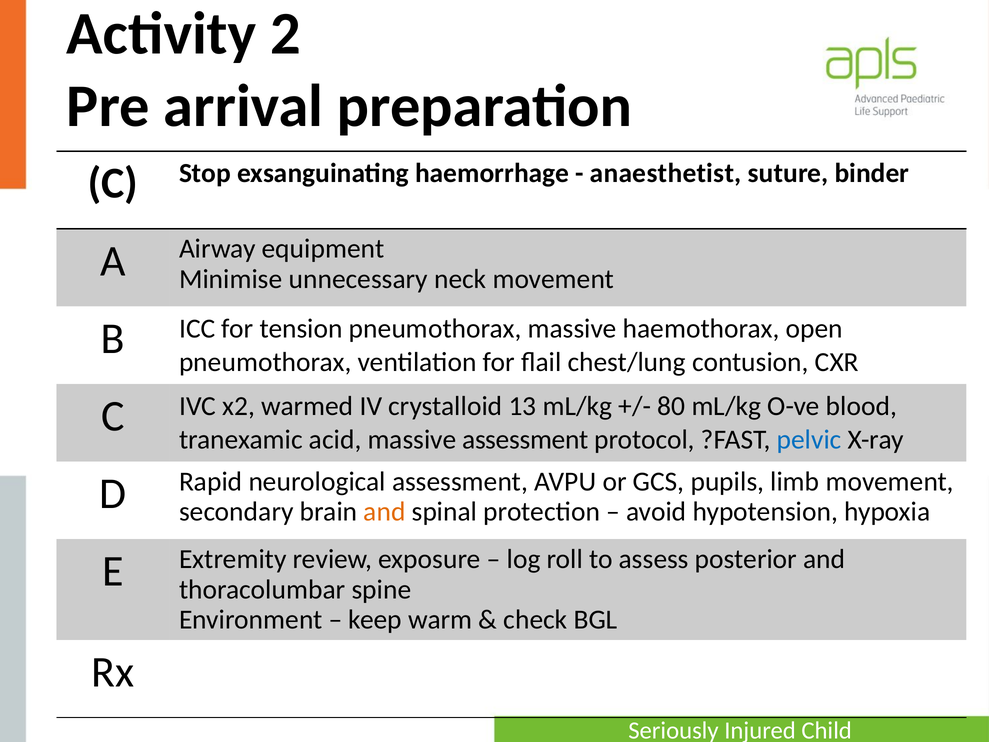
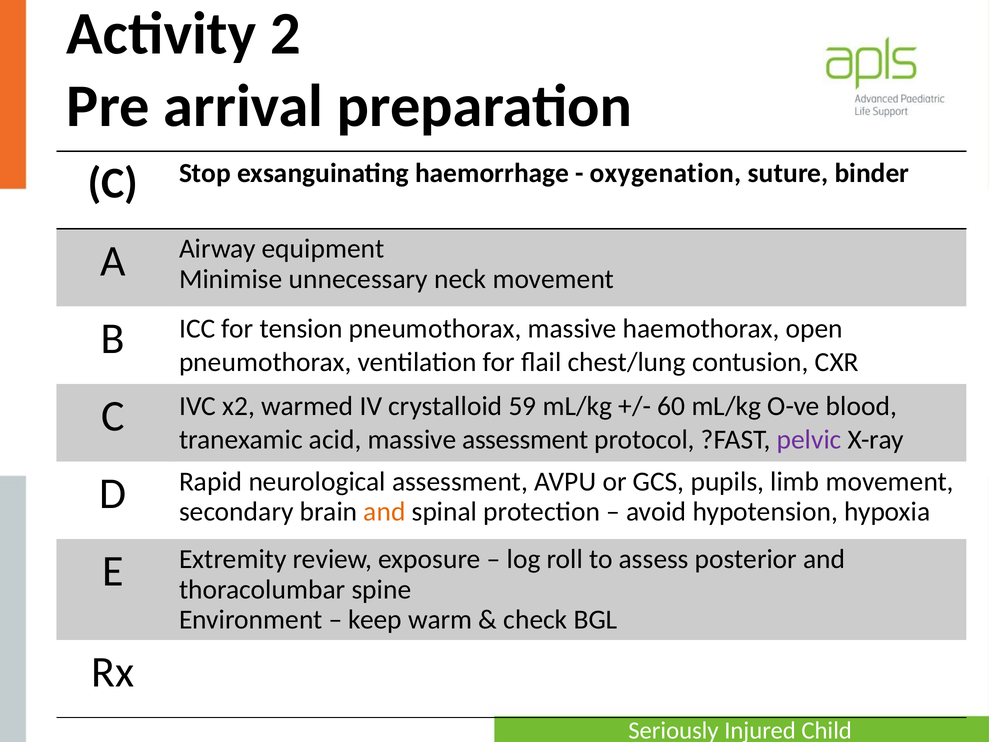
anaesthetist: anaesthetist -> oxygenation
13: 13 -> 59
80: 80 -> 60
pelvic colour: blue -> purple
